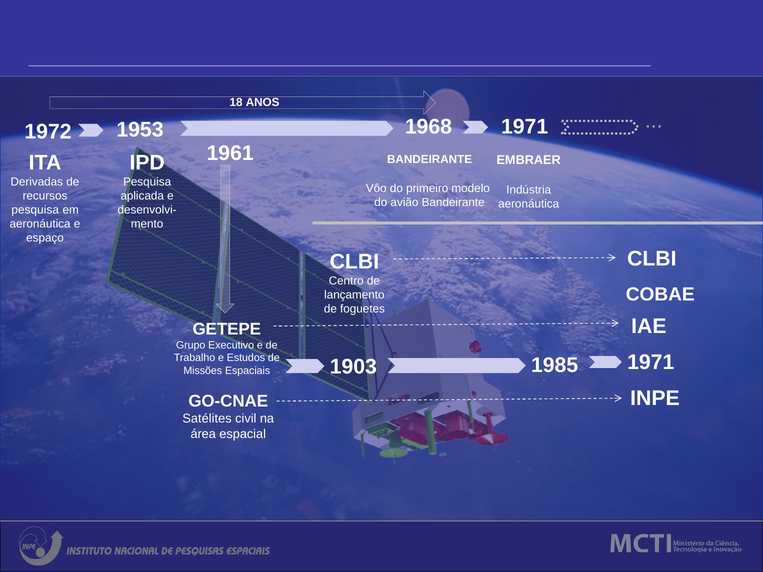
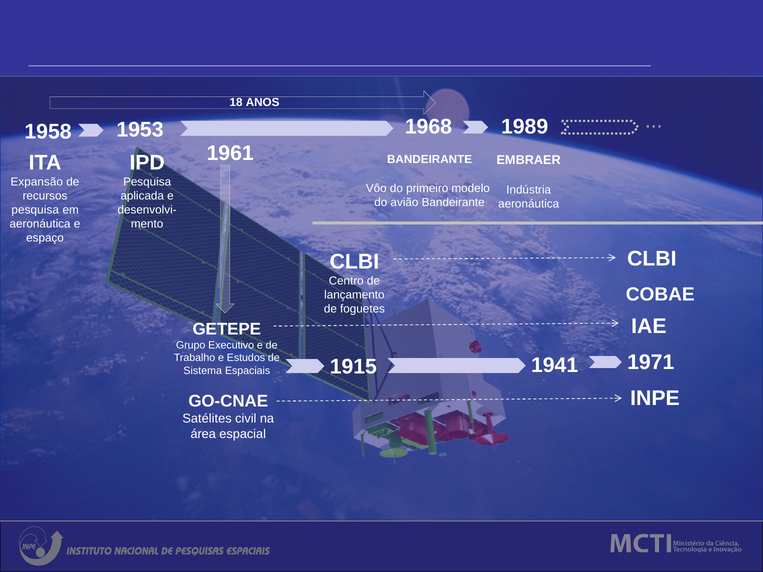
1972: 1972 -> 1958
1968 1971: 1971 -> 1989
Derivadas: Derivadas -> Expansão
1985: 1985 -> 1941
1903: 1903 -> 1915
Missões: Missões -> Sistema
